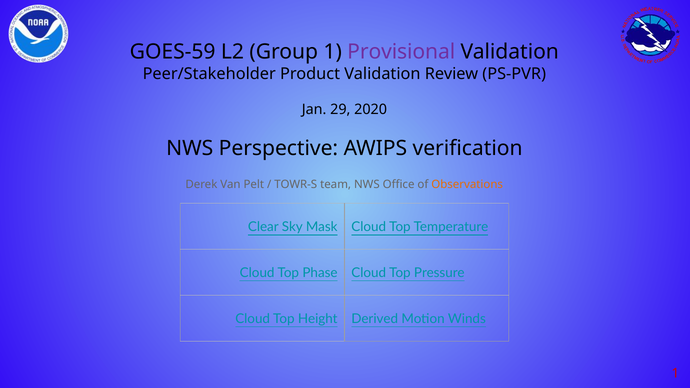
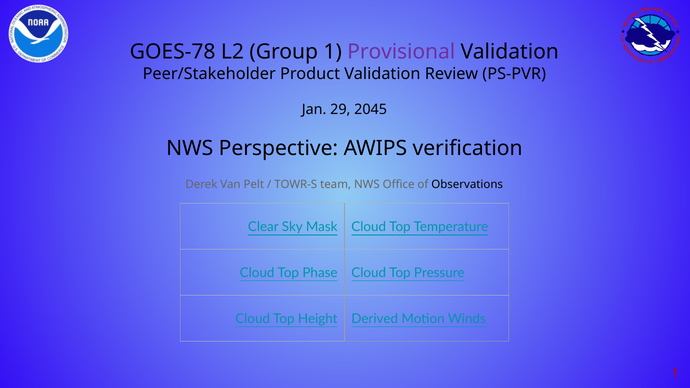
GOES-59: GOES-59 -> GOES-78
2020: 2020 -> 2045
Observations colour: orange -> black
